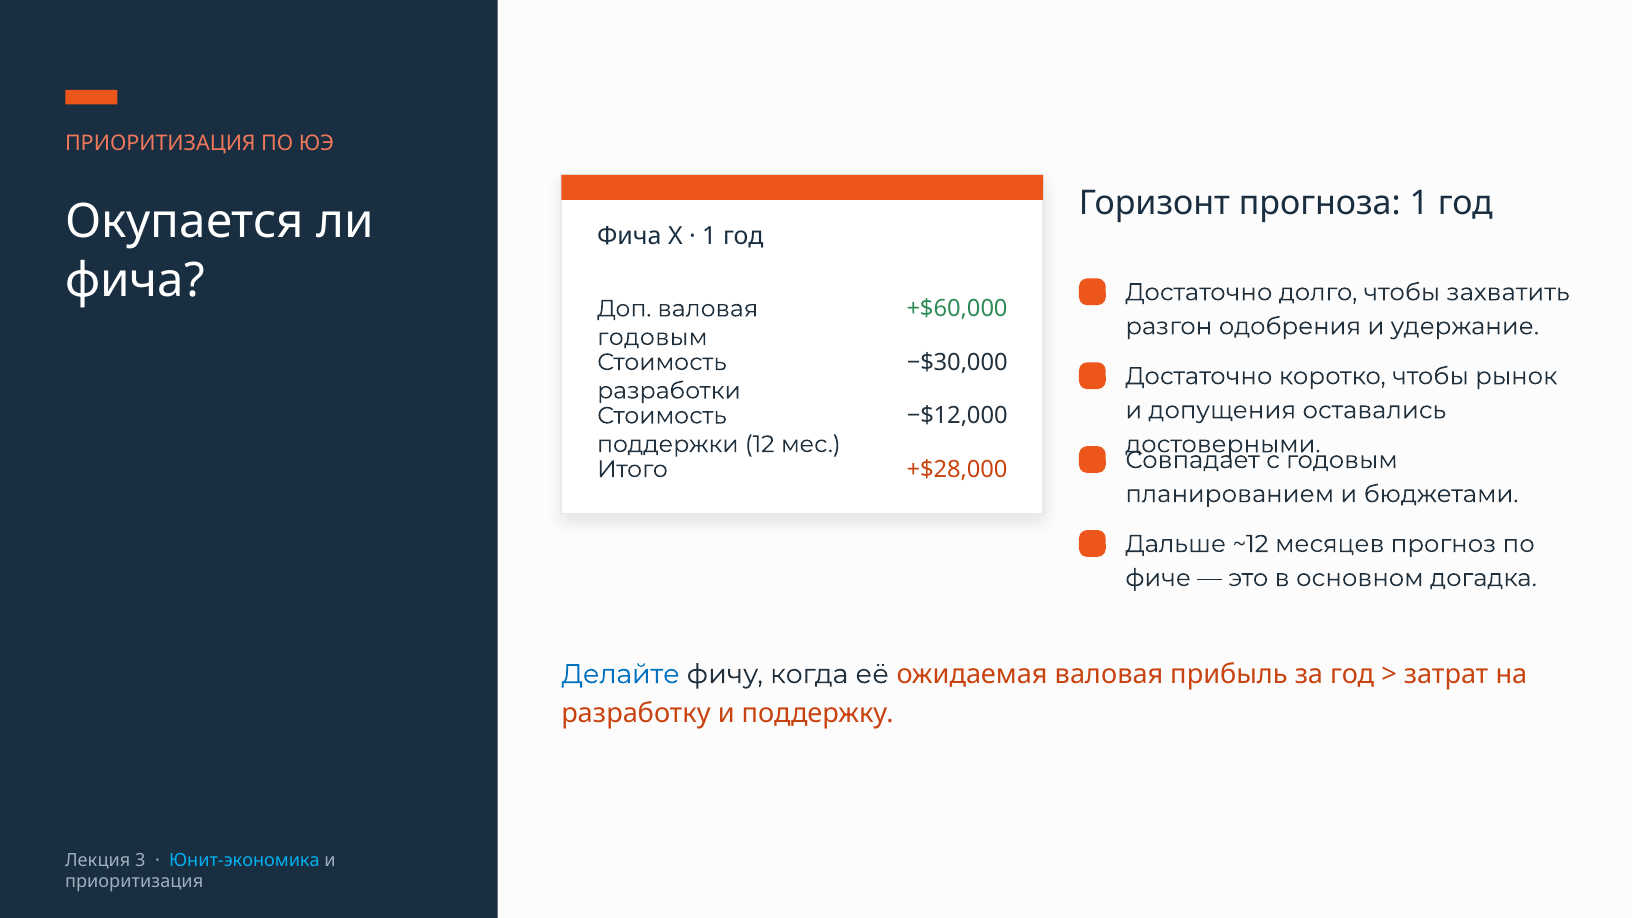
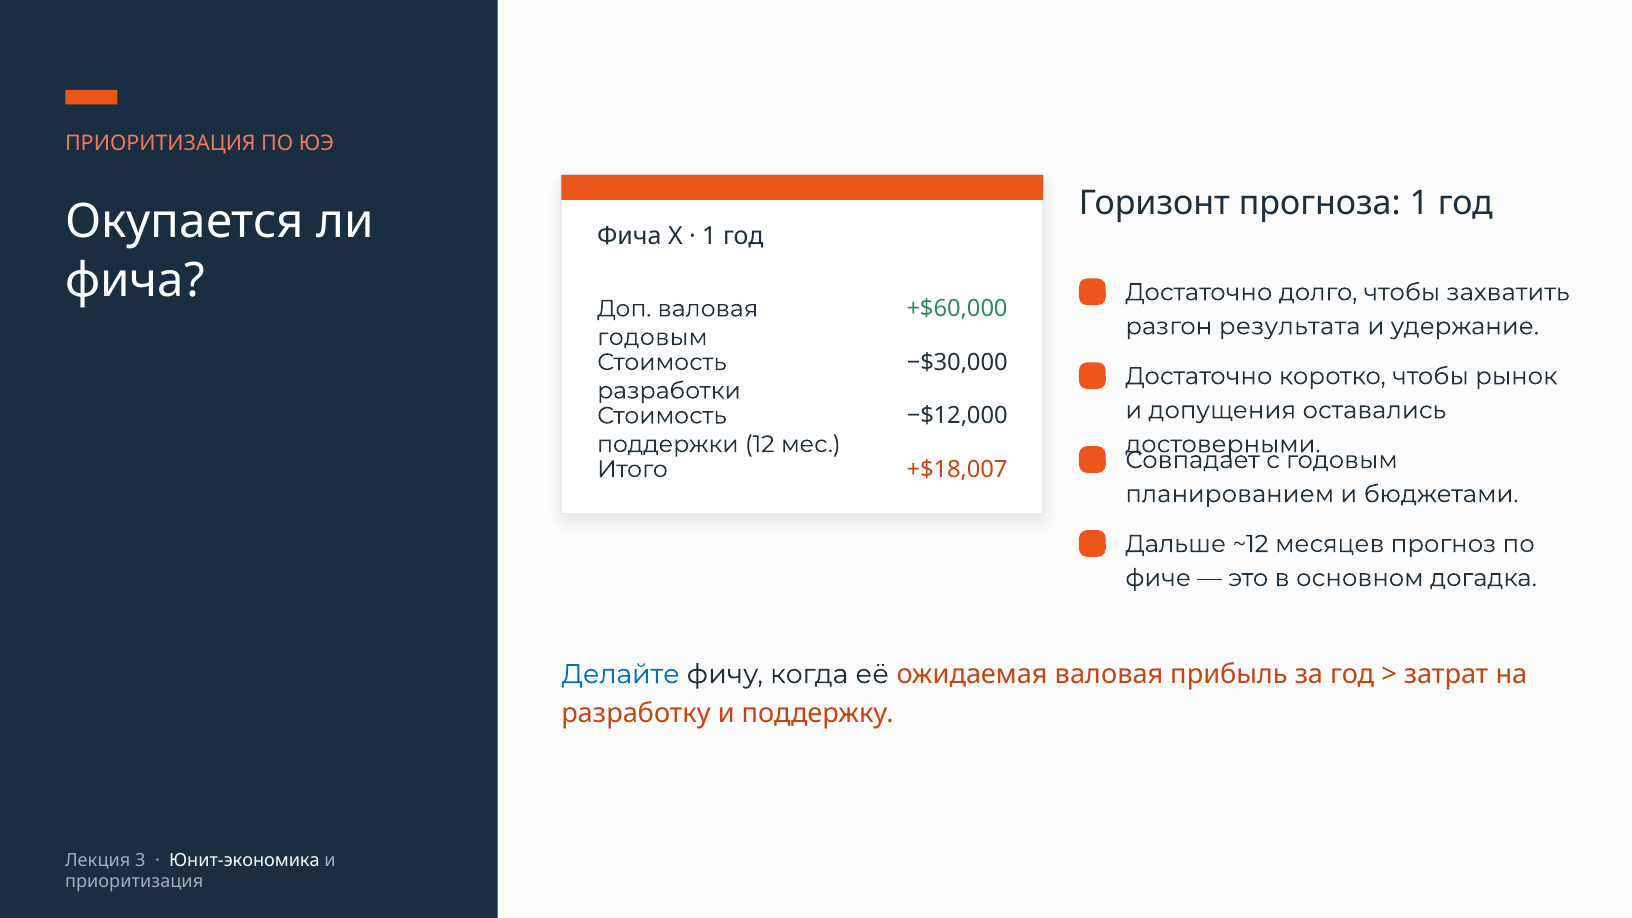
одобрения: одобрения -> результата
+$28,000: +$28,000 -> +$18,007
Юнит-экономика colour: light blue -> white
